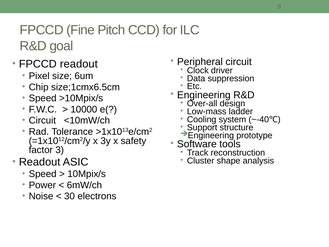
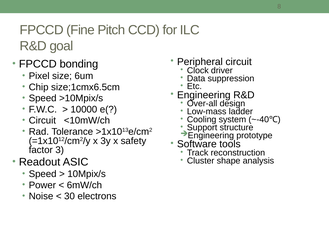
FPCCD readout: readout -> bonding
